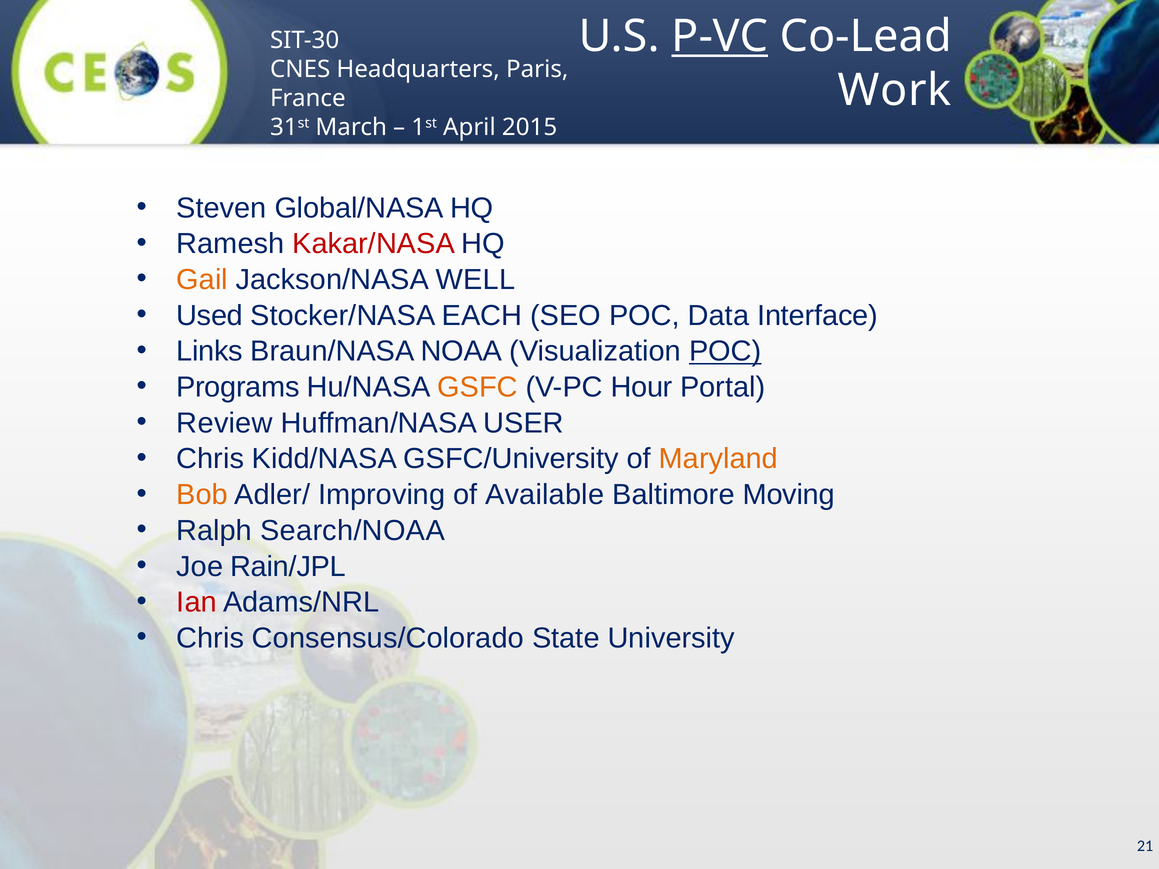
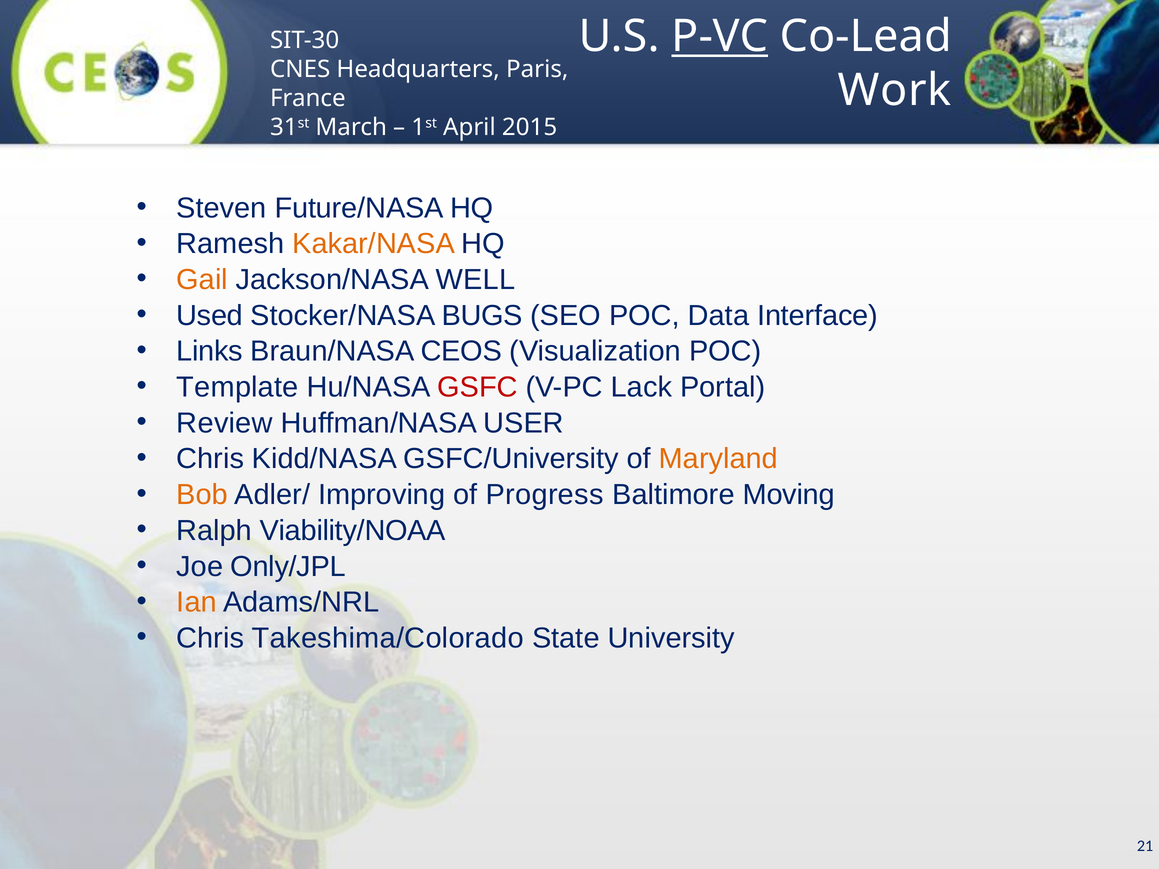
Global/NASA: Global/NASA -> Future/NASA
Kakar/NASA colour: red -> orange
EACH: EACH -> BUGS
NOAA: NOAA -> CEOS
POC at (725, 351) underline: present -> none
Programs: Programs -> Template
GSFC colour: orange -> red
Hour: Hour -> Lack
Available: Available -> Progress
Search/NOAA: Search/NOAA -> Viability/NOAA
Rain/JPL: Rain/JPL -> Only/JPL
Ian colour: red -> orange
Consensus/Colorado: Consensus/Colorado -> Takeshima/Colorado
